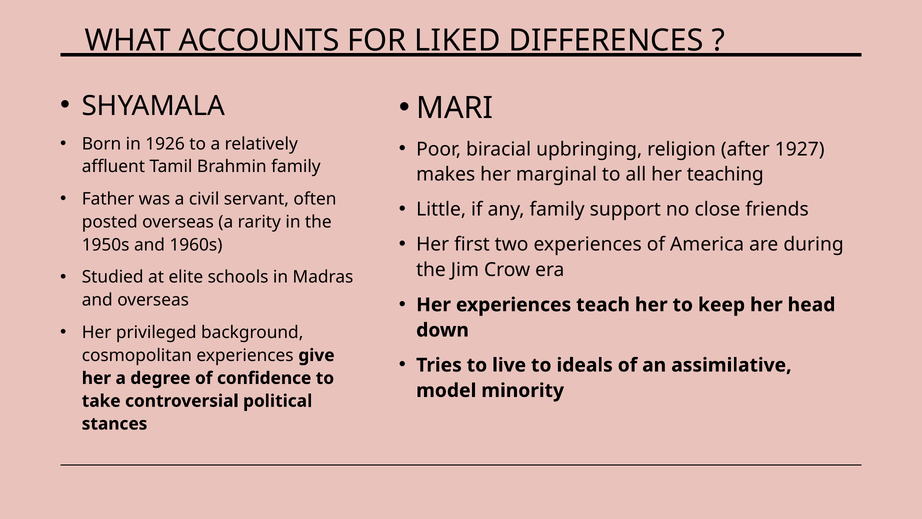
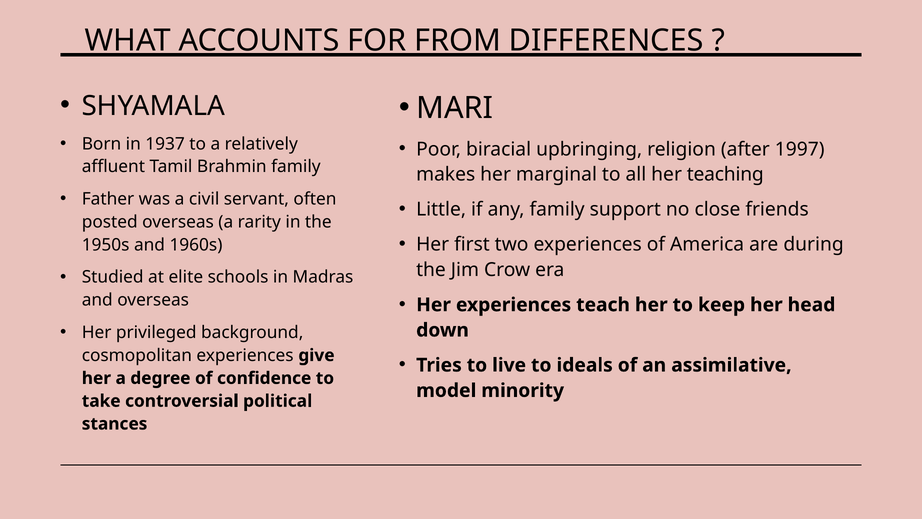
LIKED: LIKED -> FROM
1926: 1926 -> 1937
1927: 1927 -> 1997
